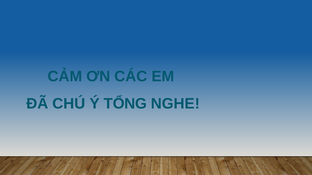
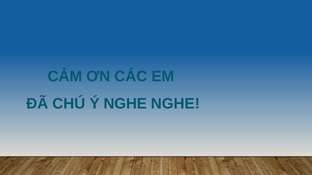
Ý TỔNG: TỔNG -> NGHE
